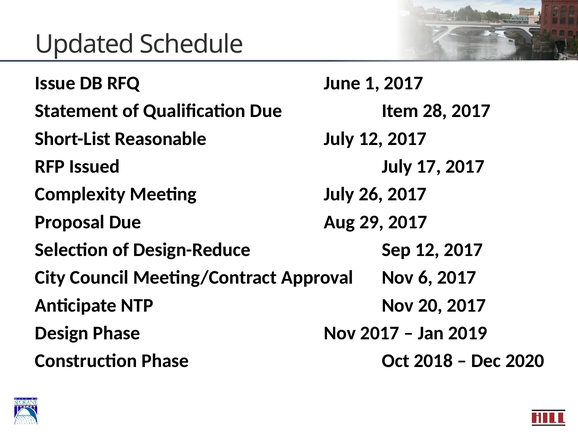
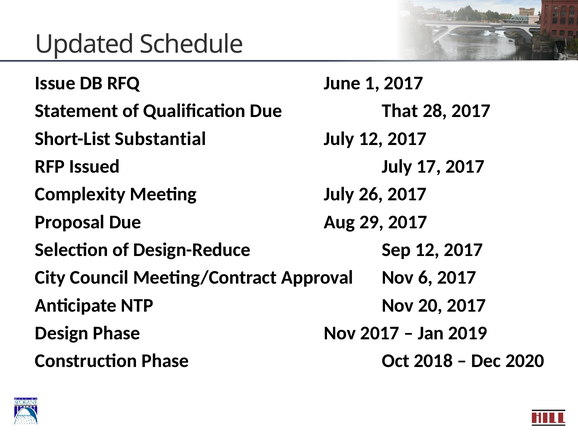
Item: Item -> That
Reasonable: Reasonable -> Substantial
